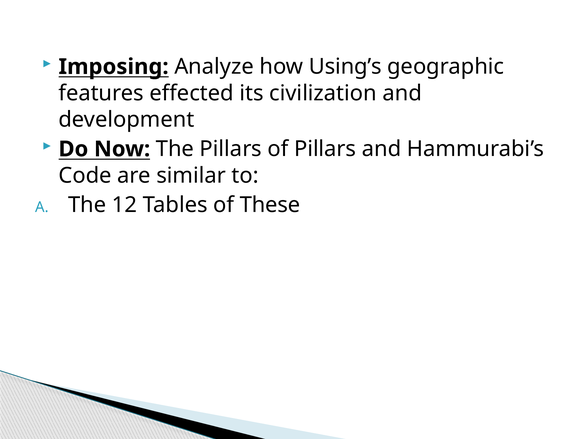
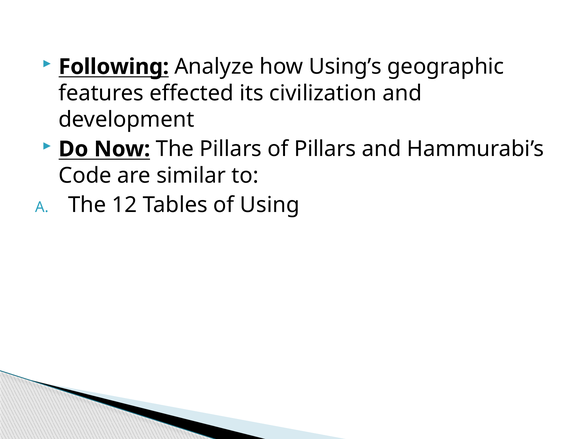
Imposing: Imposing -> Following
These: These -> Using
